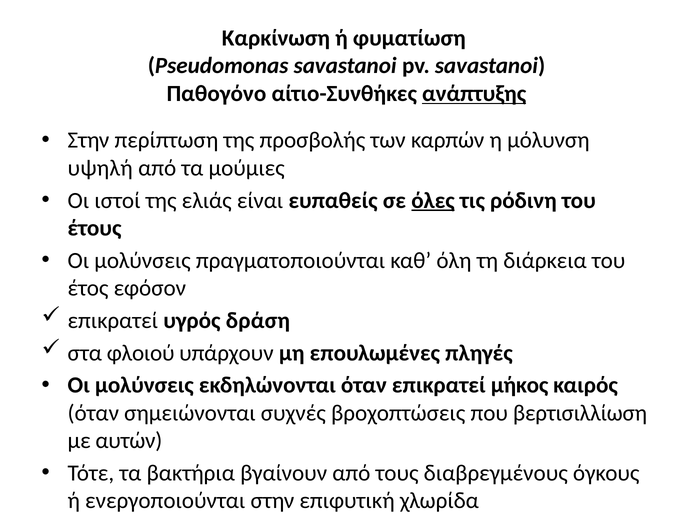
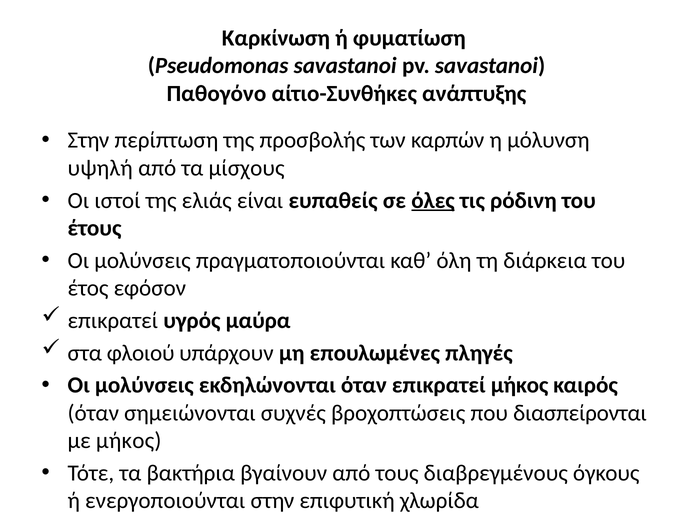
ανάπτυξης underline: present -> none
μούμιες: μούμιες -> μίσχους
δράση: δράση -> μαύρα
βερτισιλλίωση: βερτισιλλίωση -> διασπείρονται
με αυτών: αυτών -> μήκος
